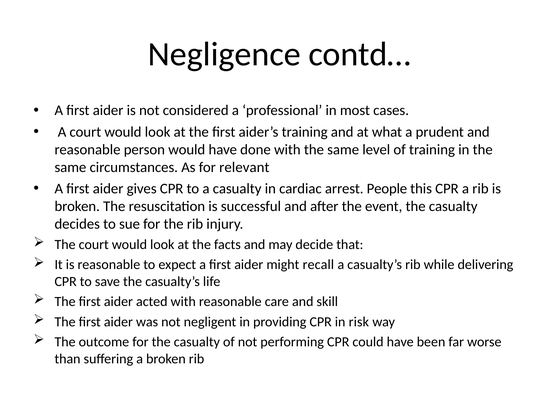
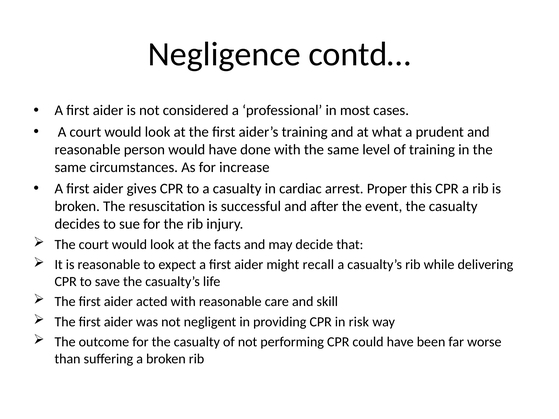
relevant: relevant -> increase
People: People -> Proper
